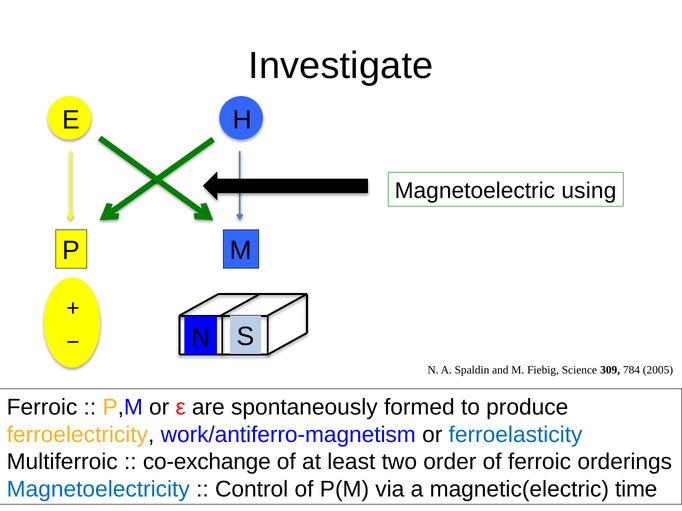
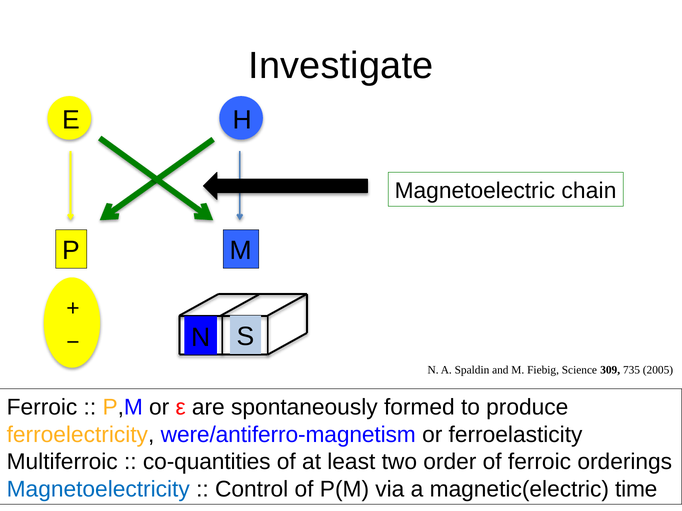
using: using -> chain
784: 784 -> 735
work/antiferro-magnetism: work/antiferro-magnetism -> were/antiferro-magnetism
ferroelasticity colour: blue -> black
co-exchange: co-exchange -> co-quantities
